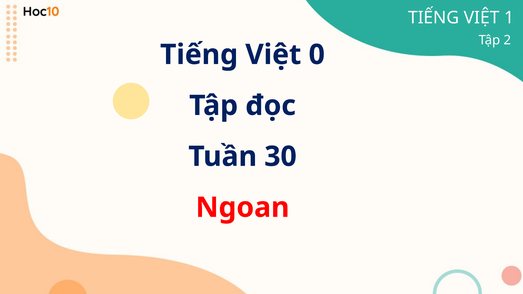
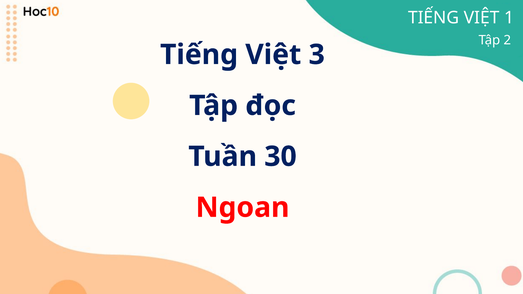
0: 0 -> 3
